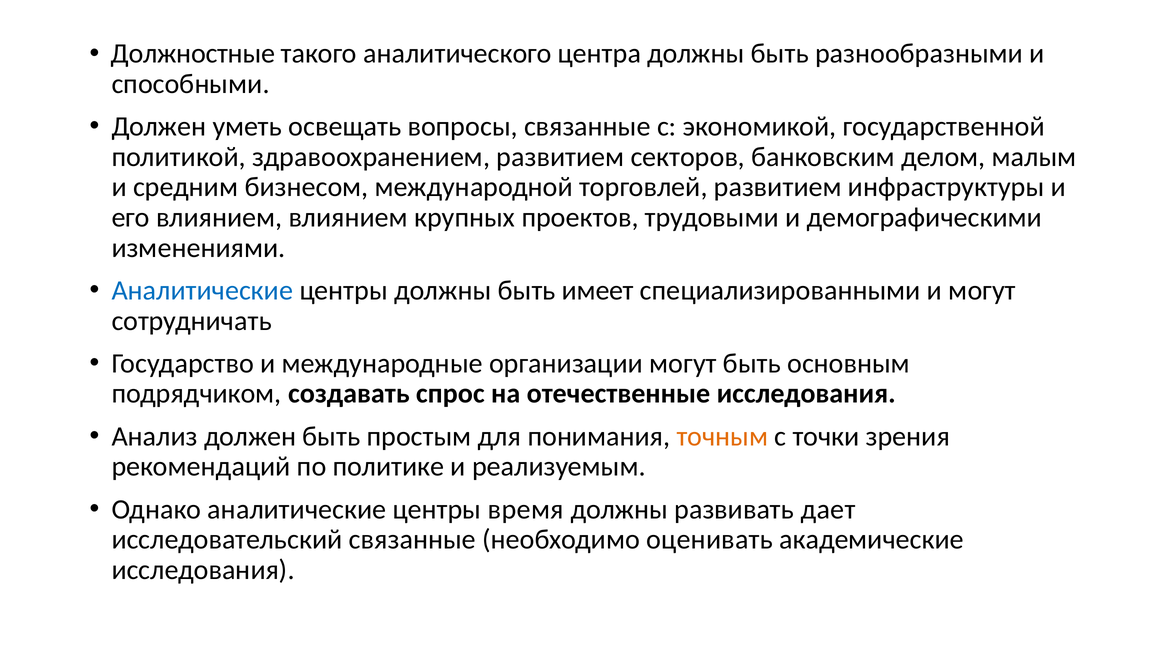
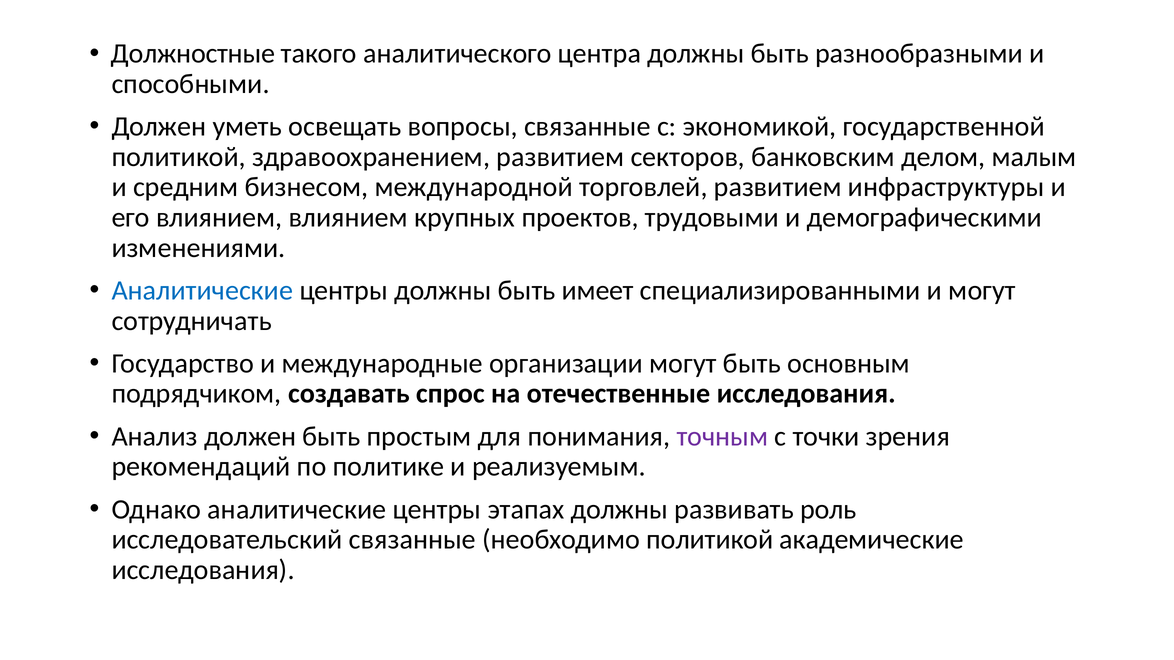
точным colour: orange -> purple
время: время -> этапах
дает: дает -> роль
необходимо оценивать: оценивать -> политикой
